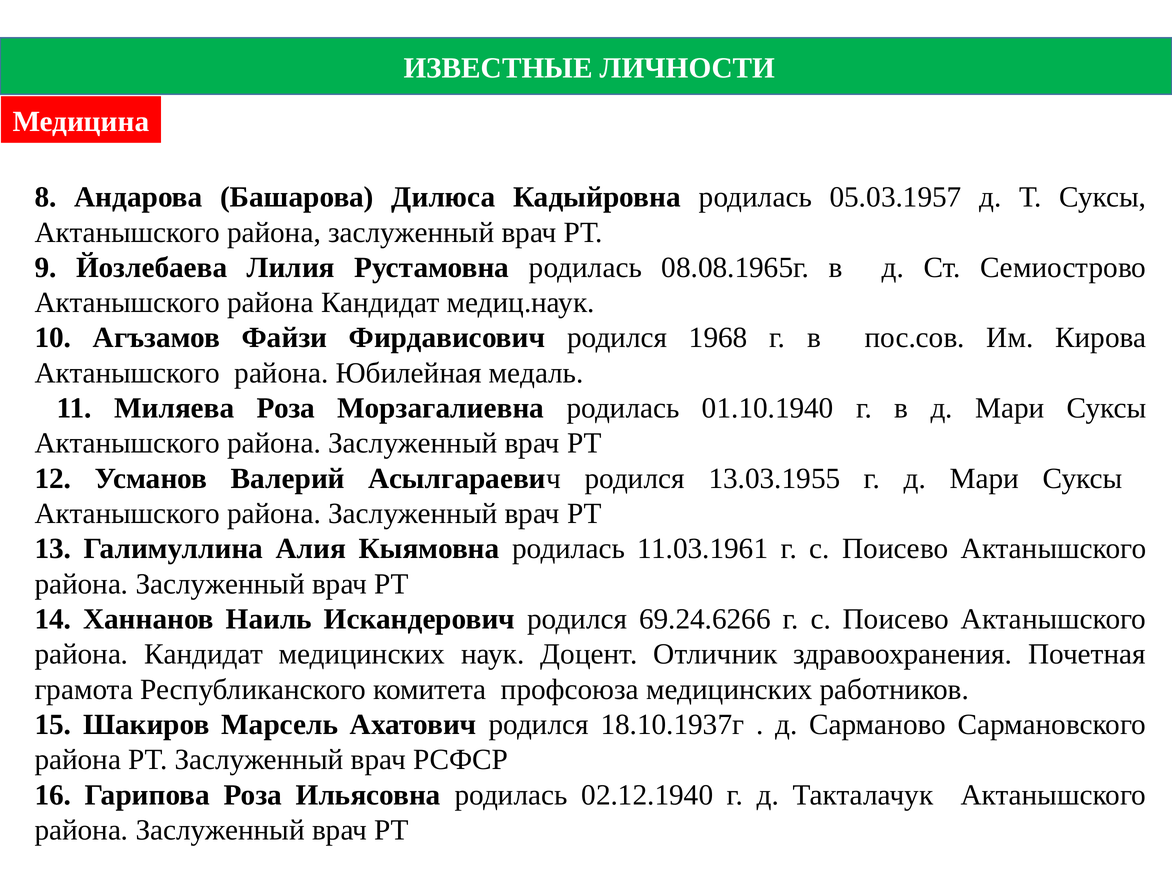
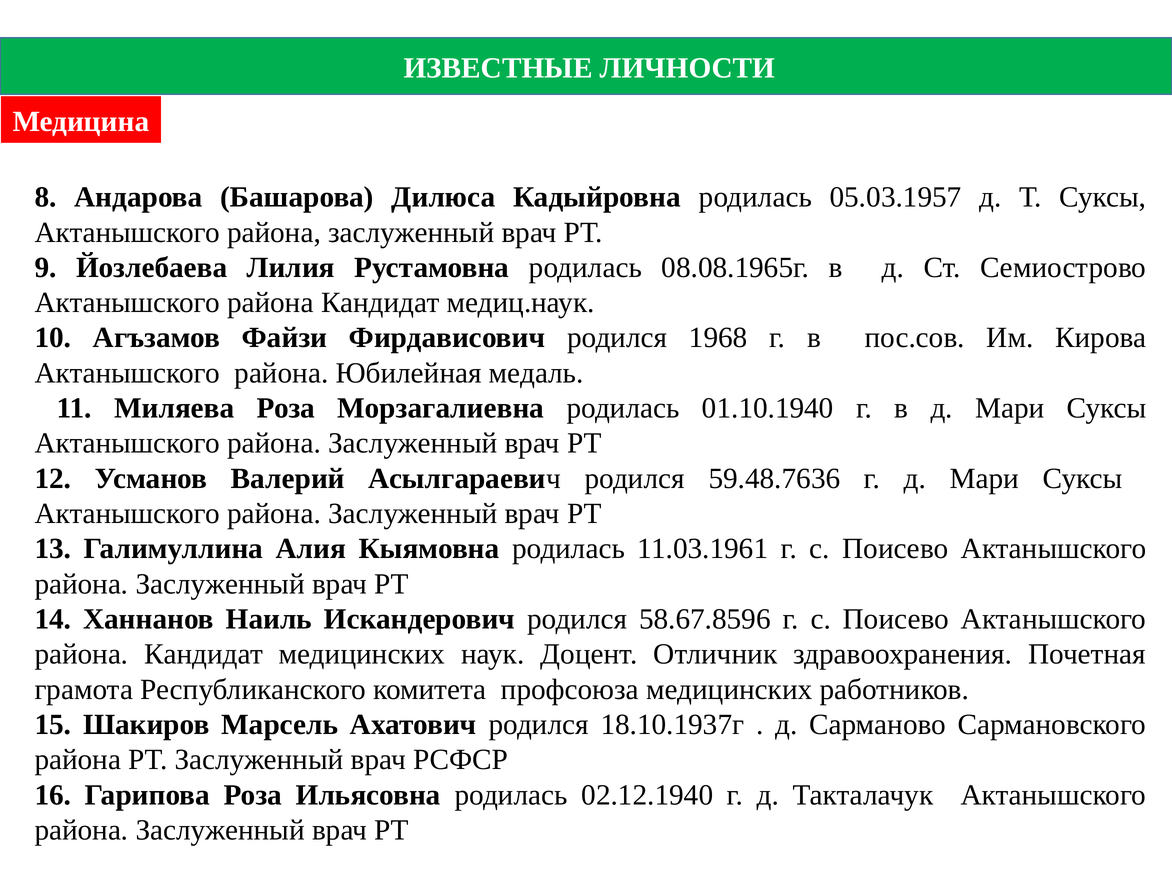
13.03.1955: 13.03.1955 -> 59.48.7636
69.24.6266: 69.24.6266 -> 58.67.8596
